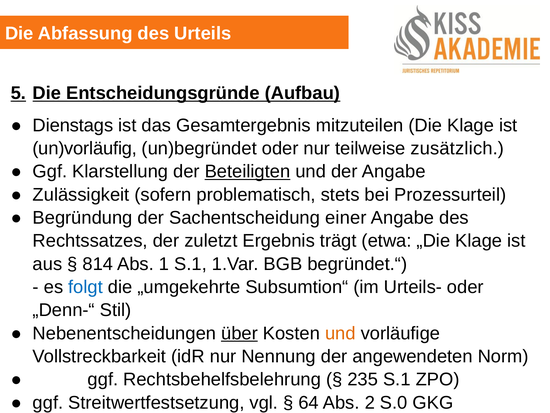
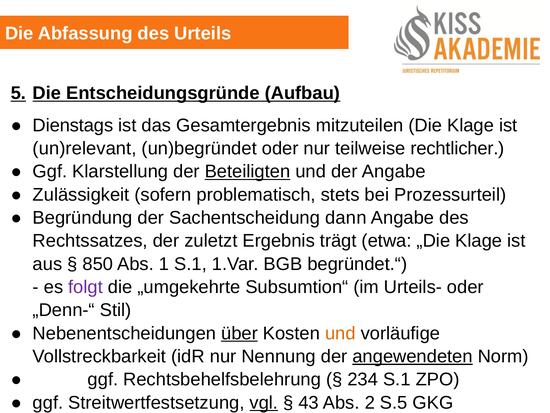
un)vorläufig: un)vorläufig -> un)relevant
zusätzlich: zusätzlich -> rechtlicher
einer: einer -> dann
814: 814 -> 850
folgt colour: blue -> purple
angewendeten underline: none -> present
235: 235 -> 234
vgl underline: none -> present
64: 64 -> 43
S.0: S.0 -> S.5
